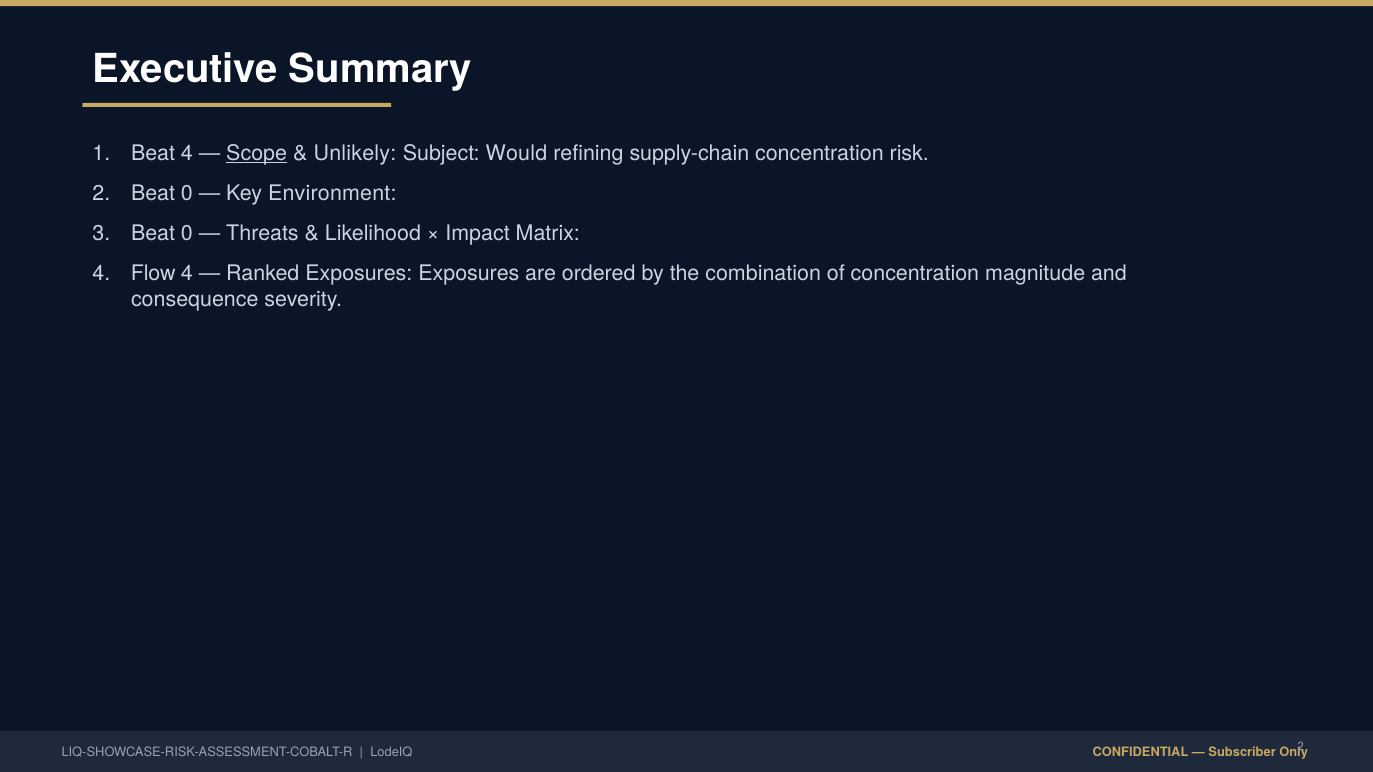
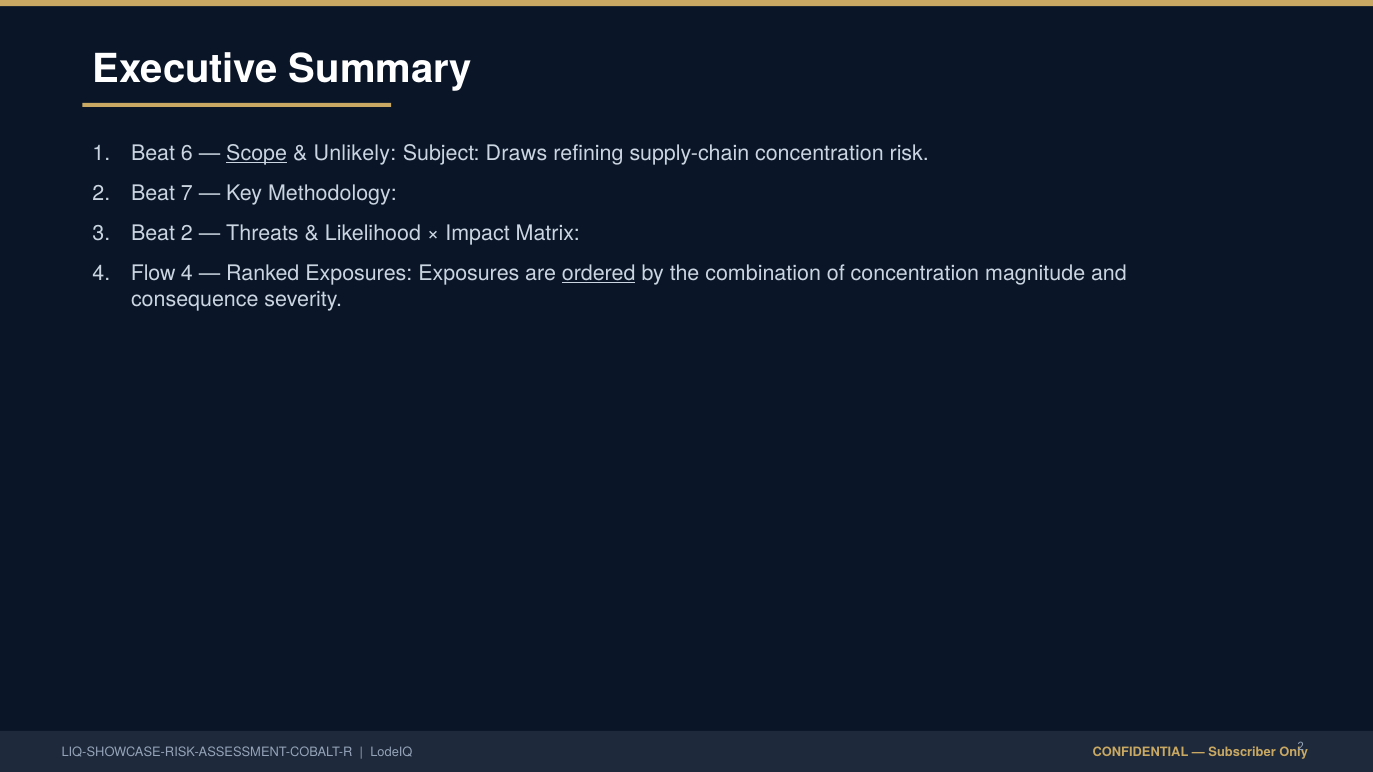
Beat 4: 4 -> 6
Would: Would -> Draws
2 Beat 0: 0 -> 7
Environment: Environment -> Methodology
3 Beat 0: 0 -> 2
ordered underline: none -> present
